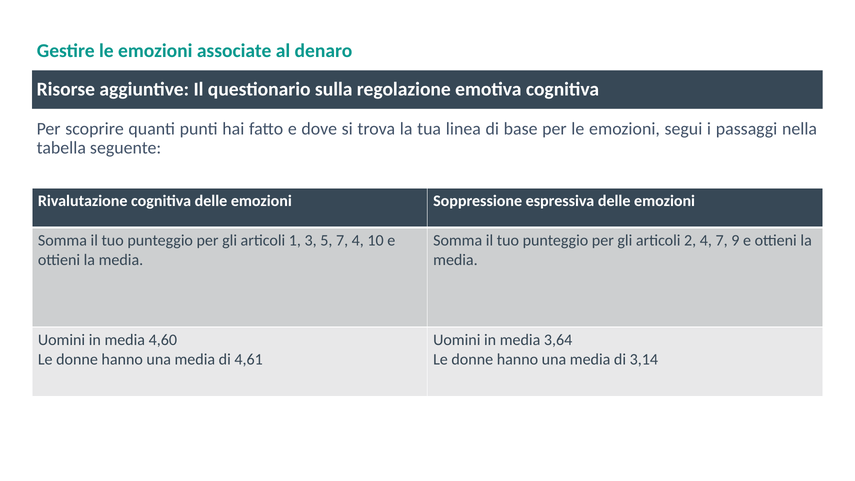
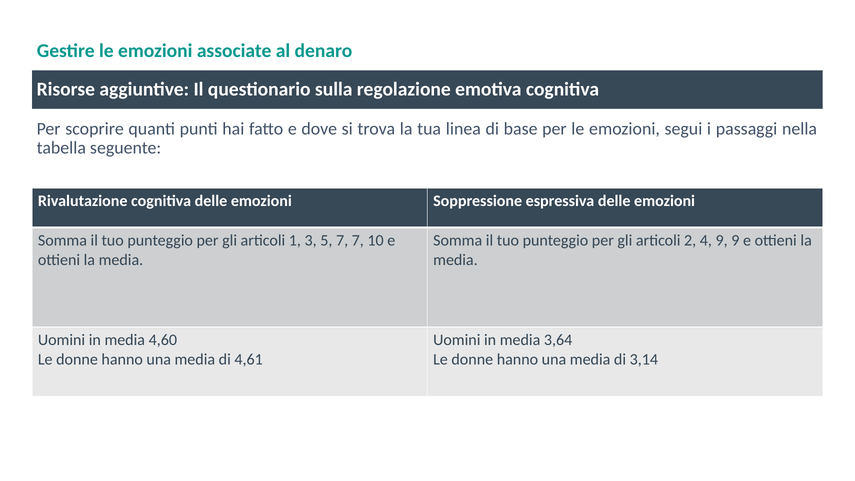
7 4: 4 -> 7
4 7: 7 -> 9
